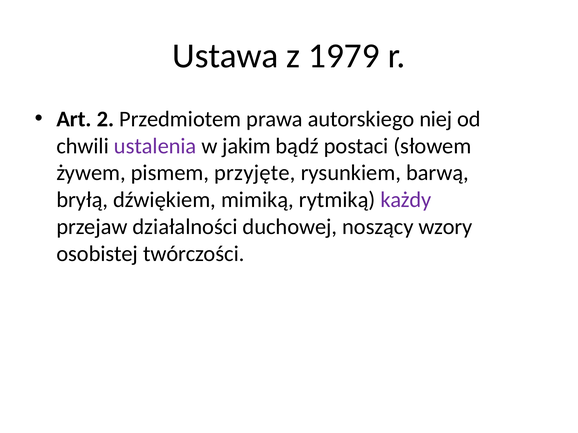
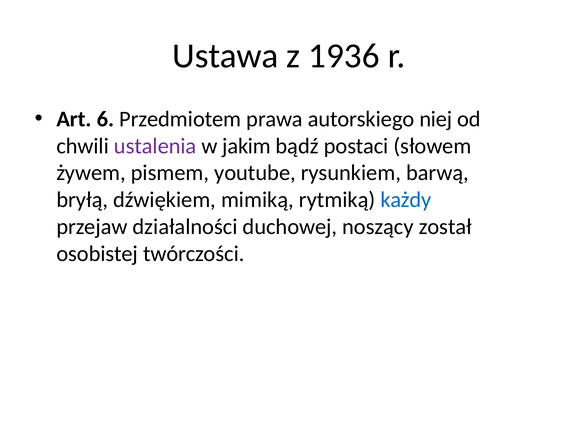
1979: 1979 -> 1936
2: 2 -> 6
przyjęte: przyjęte -> youtube
każdy colour: purple -> blue
wzory: wzory -> został
